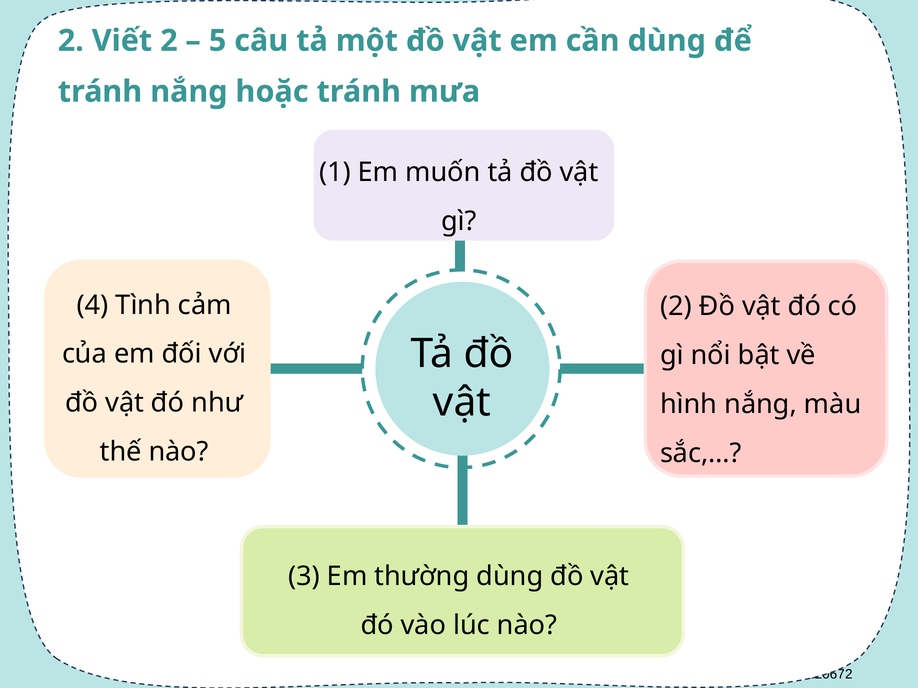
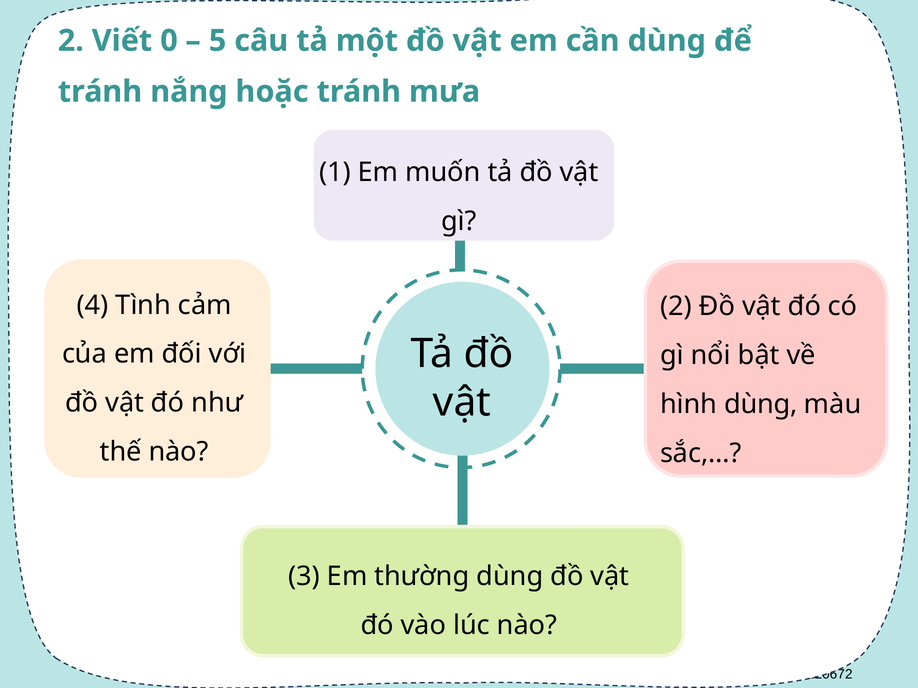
Viết 2: 2 -> 0
hình nắng: nắng -> dùng
